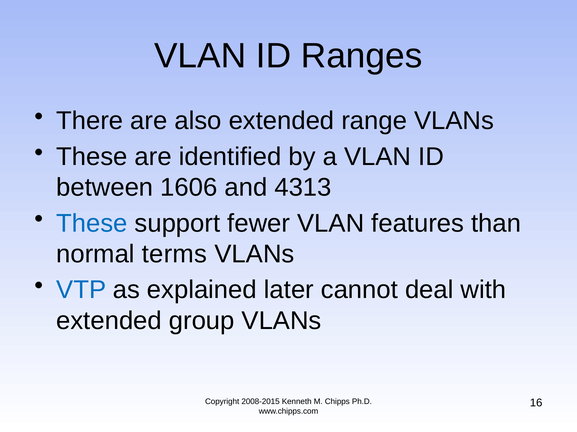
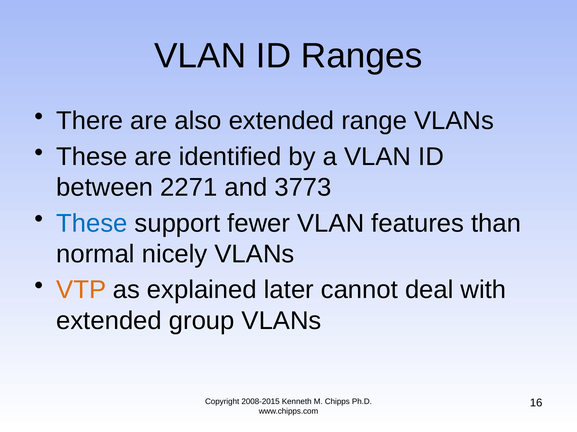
1606: 1606 -> 2271
4313: 4313 -> 3773
terms: terms -> nicely
VTP colour: blue -> orange
